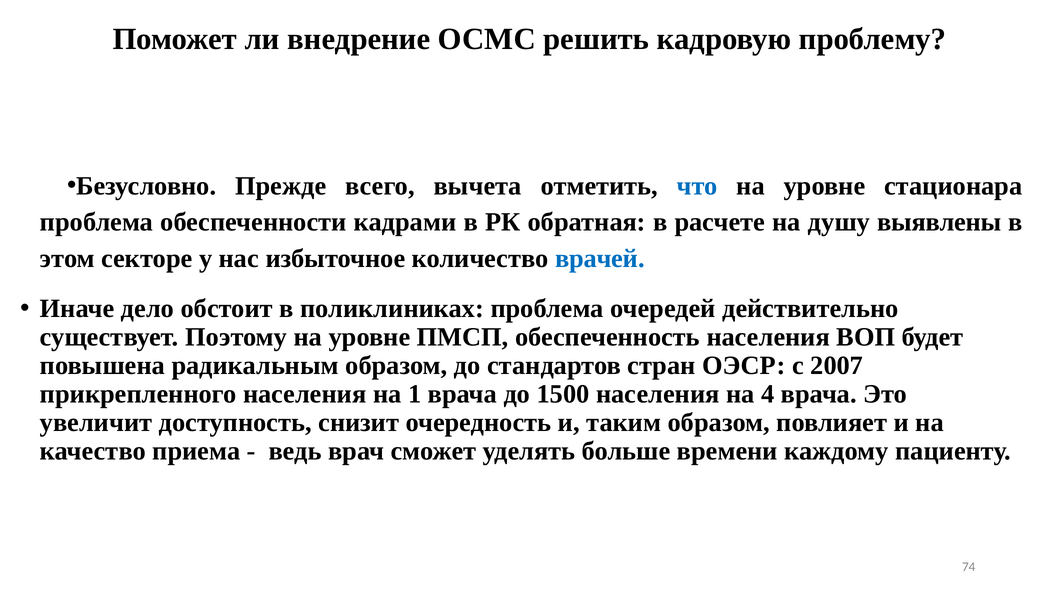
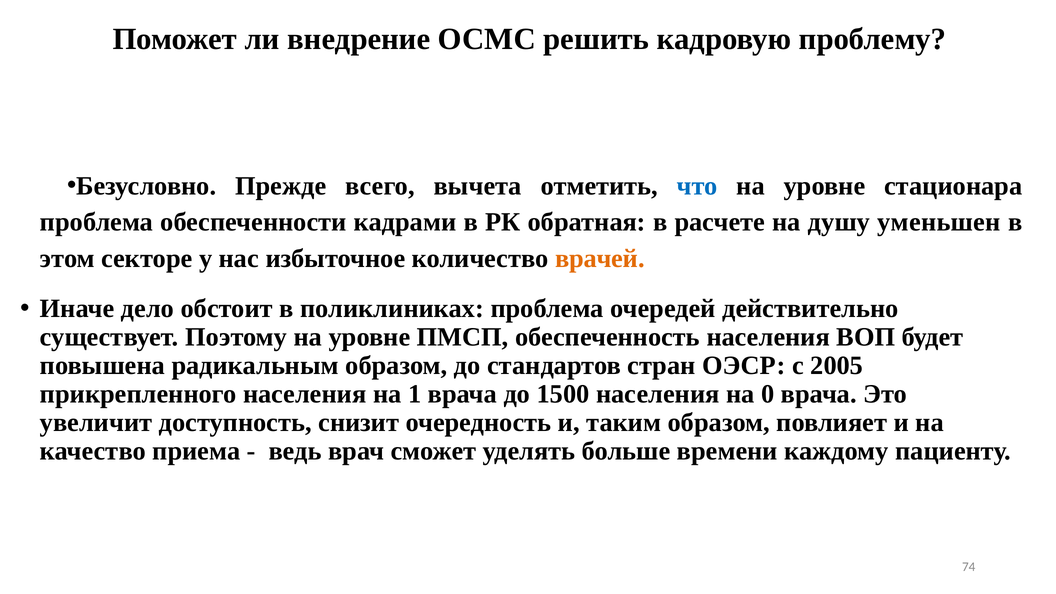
выявлены: выявлены -> уменьшен
врачей colour: blue -> orange
2007: 2007 -> 2005
4: 4 -> 0
